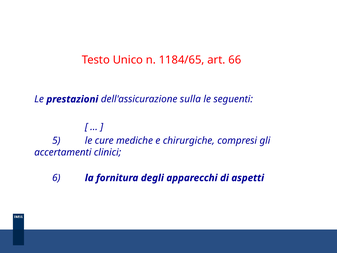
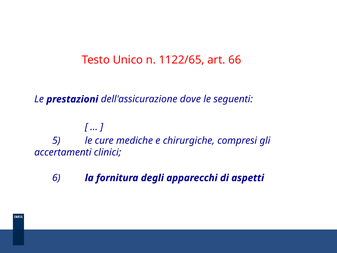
1184/65: 1184/65 -> 1122/65
sulla: sulla -> dove
